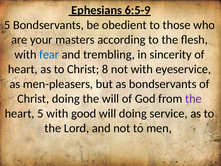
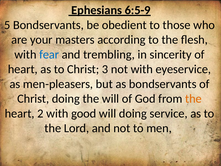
8: 8 -> 3
the at (193, 99) colour: purple -> orange
heart 5: 5 -> 2
